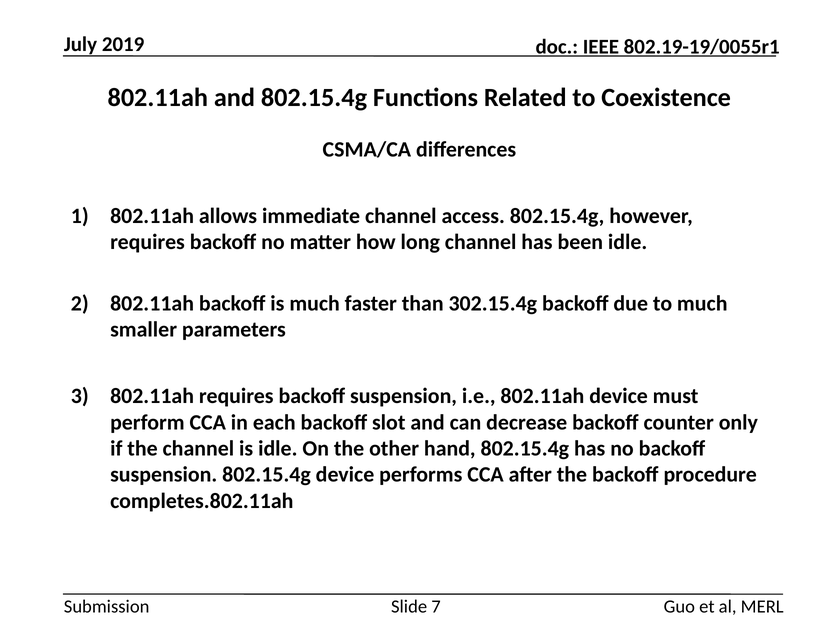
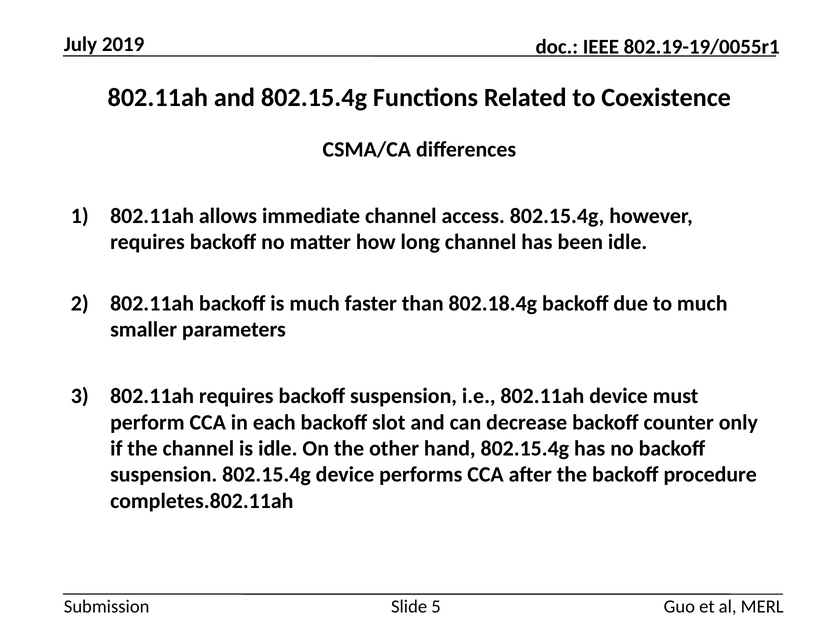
302.15.4g: 302.15.4g -> 802.18.4g
7: 7 -> 5
